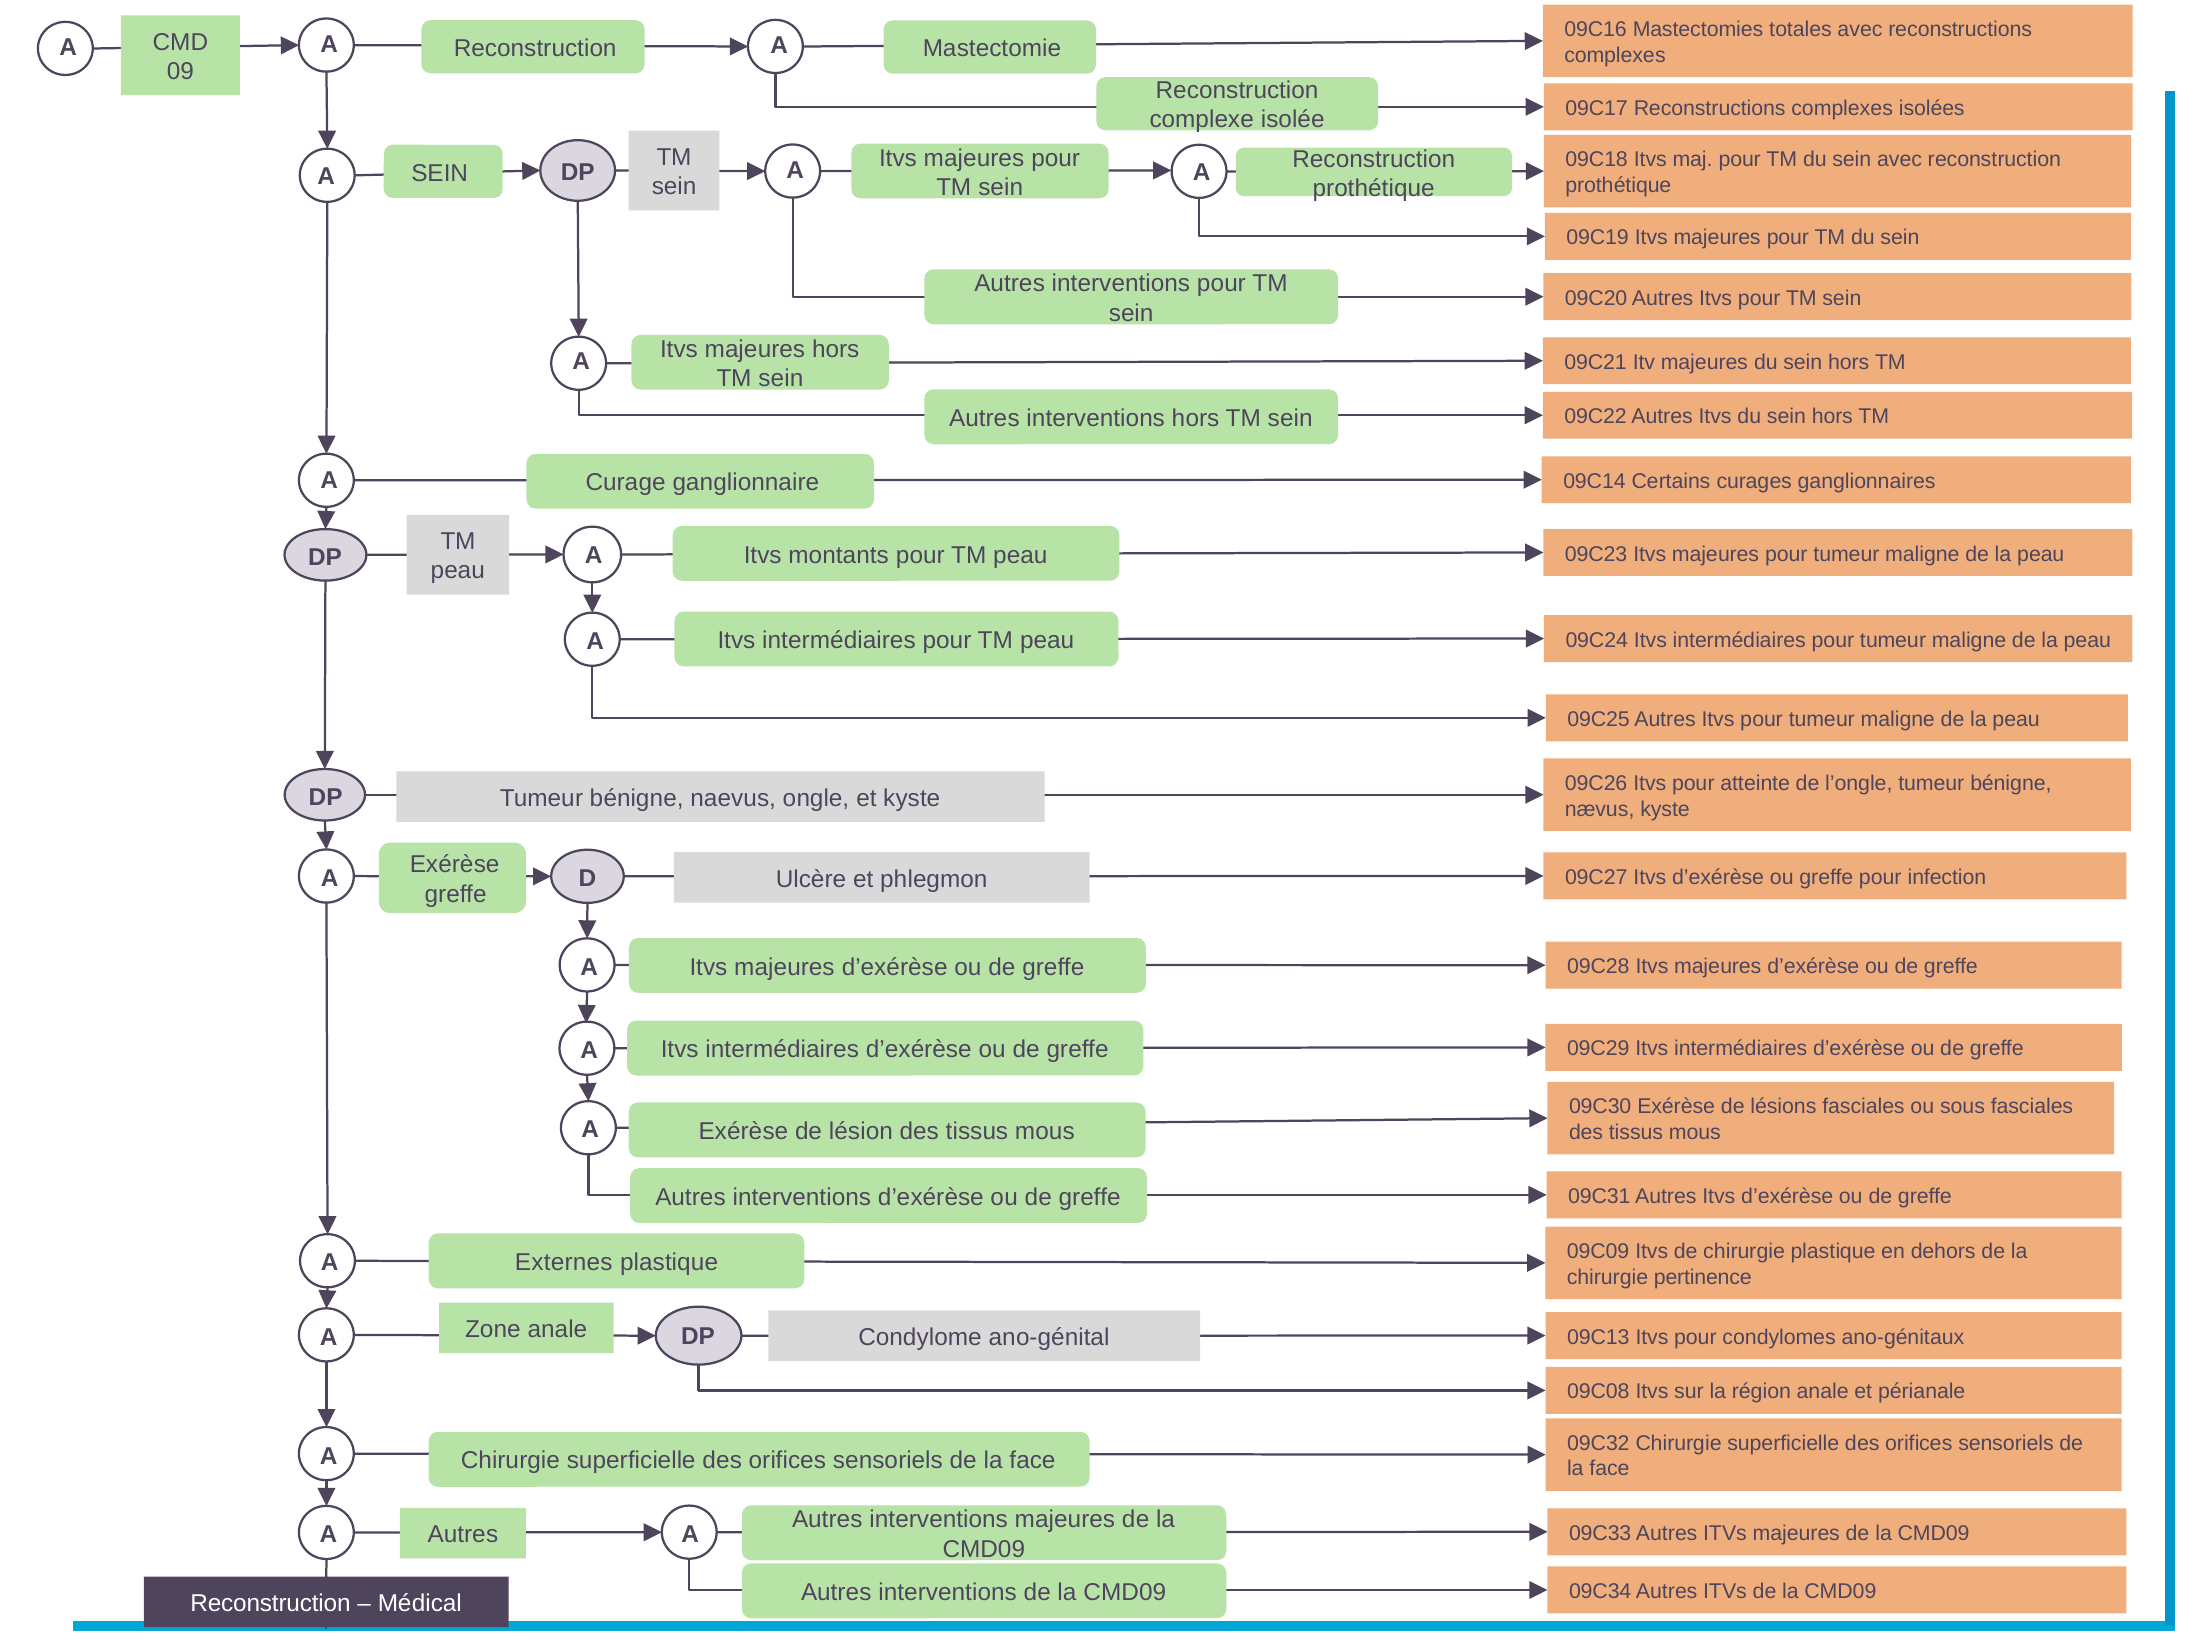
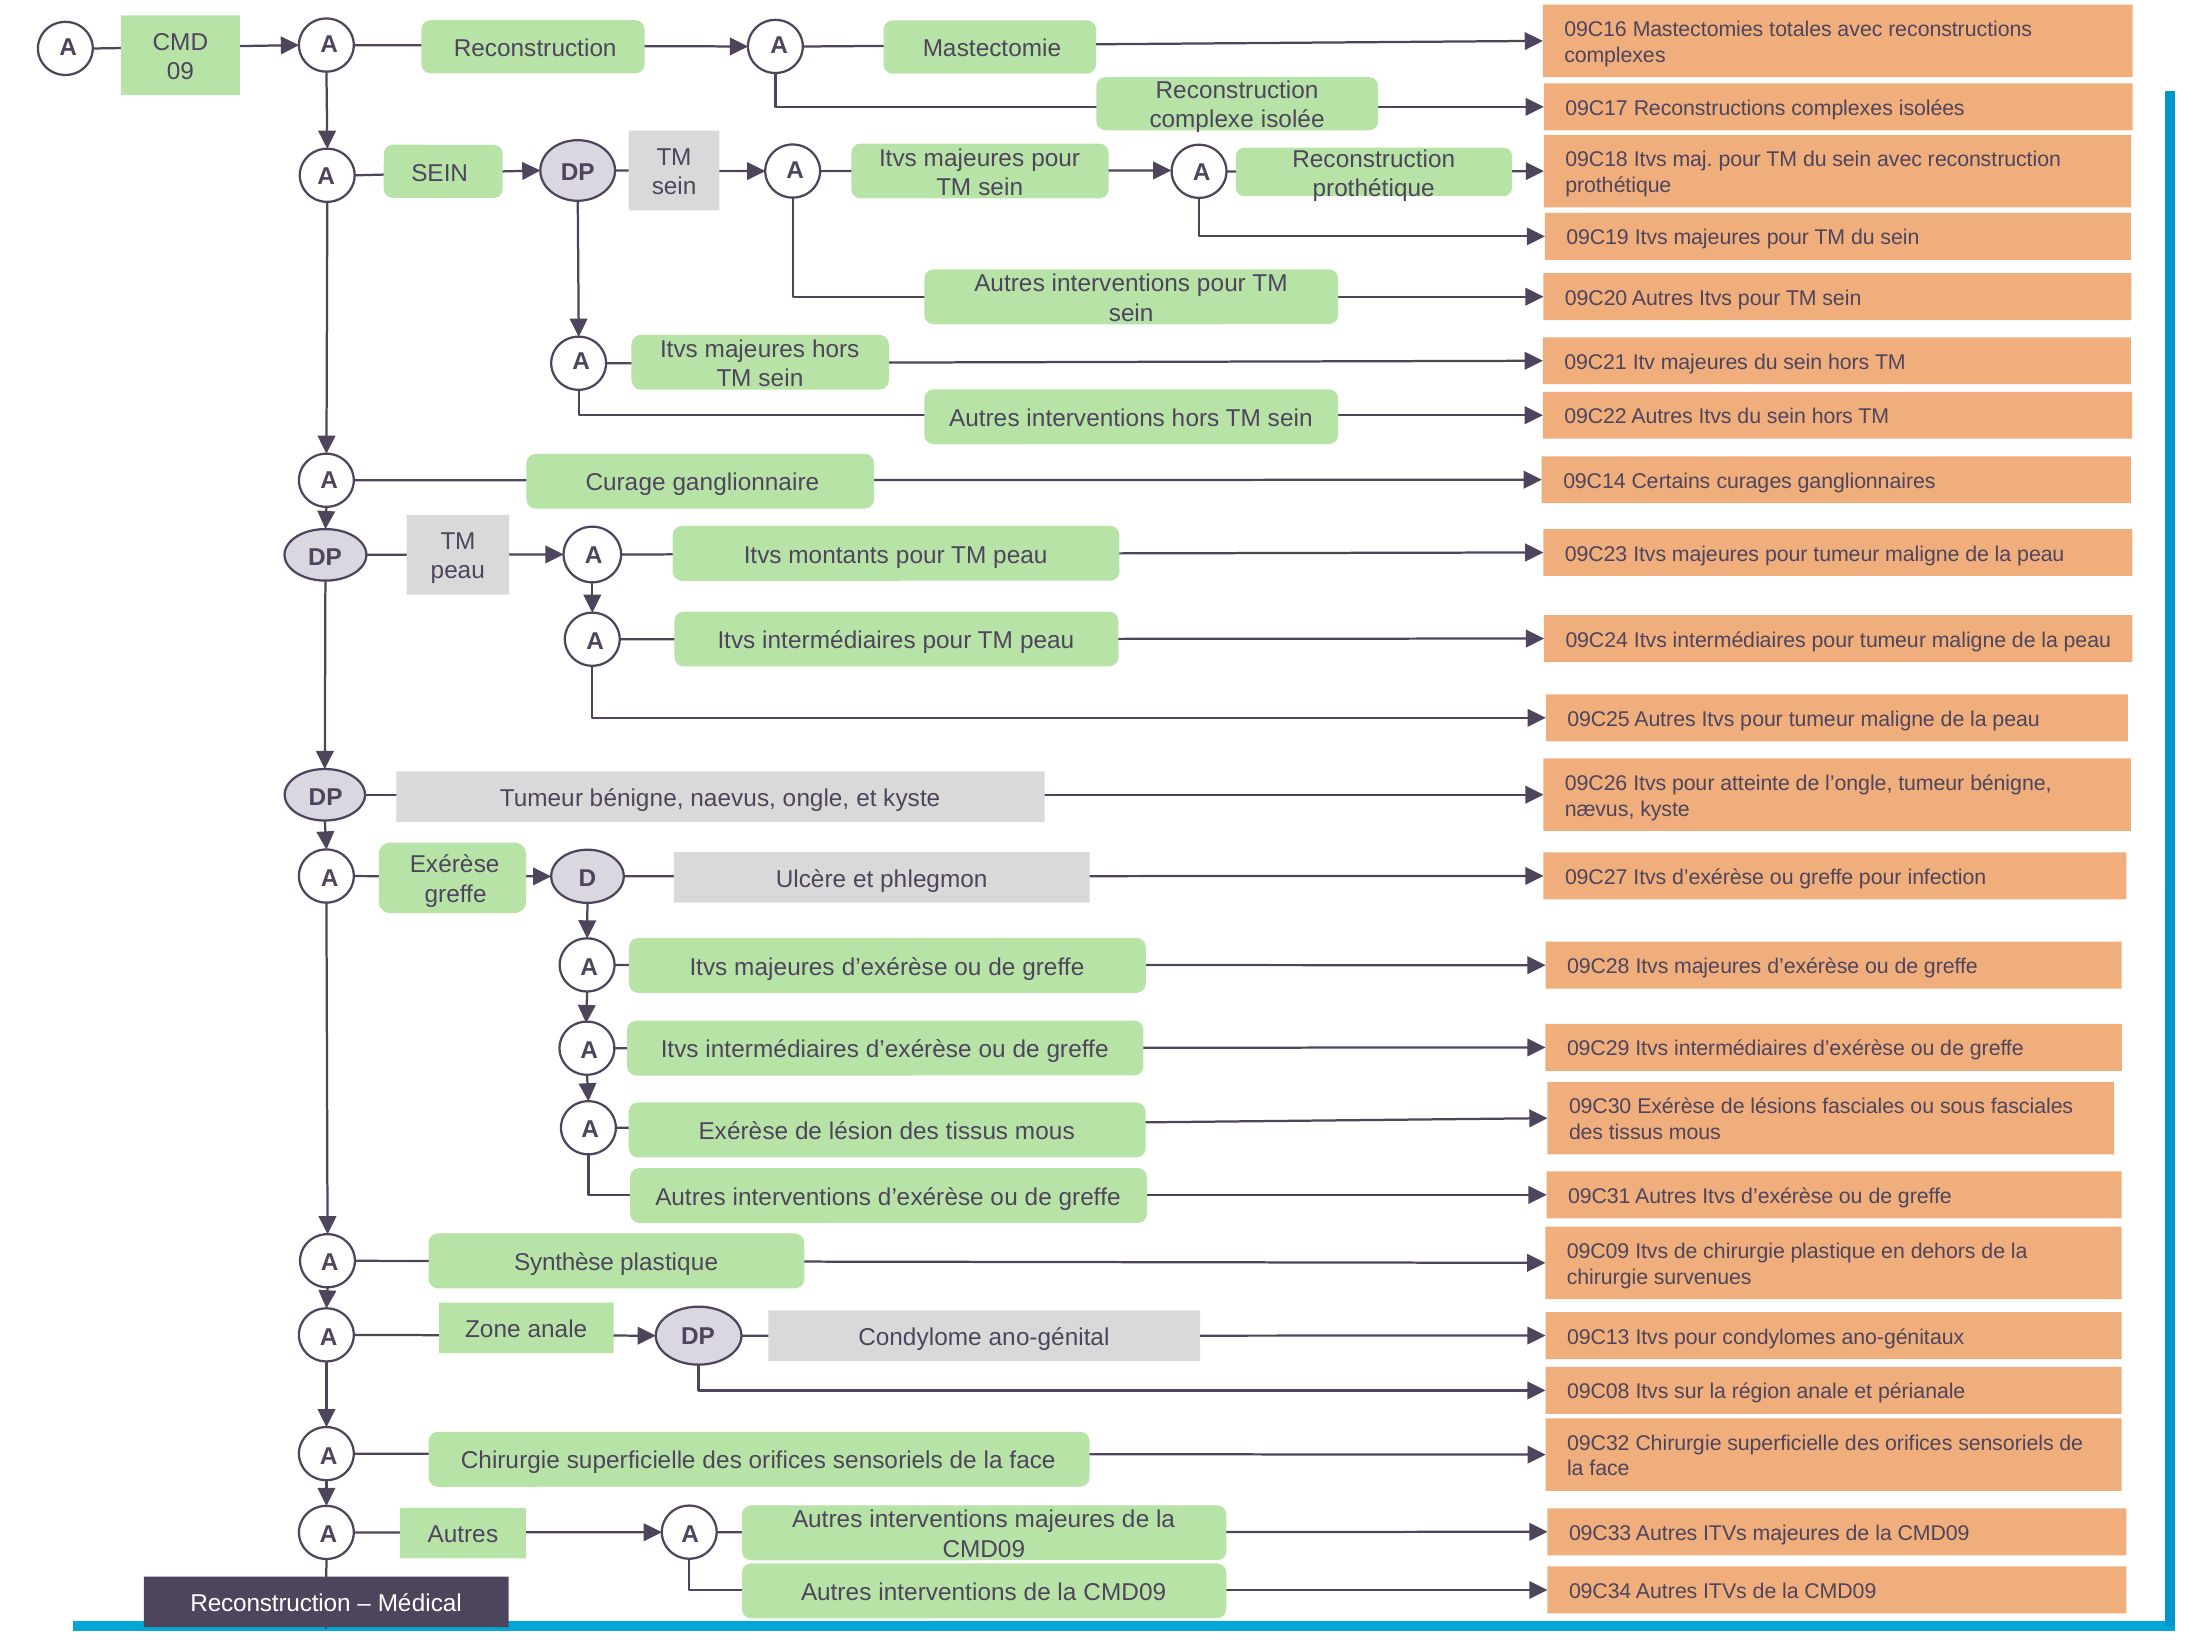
Externes: Externes -> Synthèse
pertinence: pertinence -> survenues
